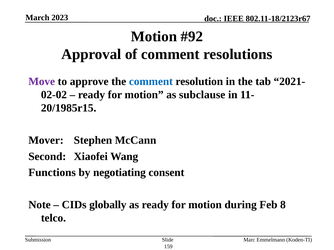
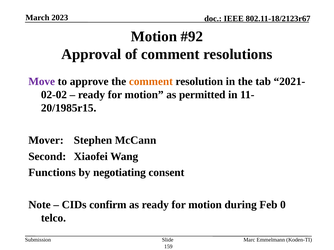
comment at (151, 82) colour: blue -> orange
subclause: subclause -> permitted
globally: globally -> confirm
8: 8 -> 0
